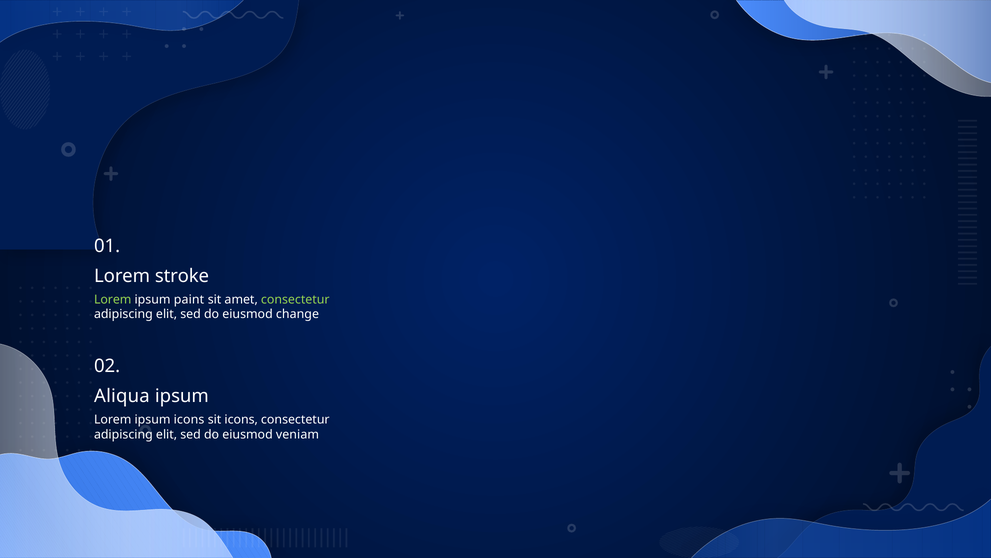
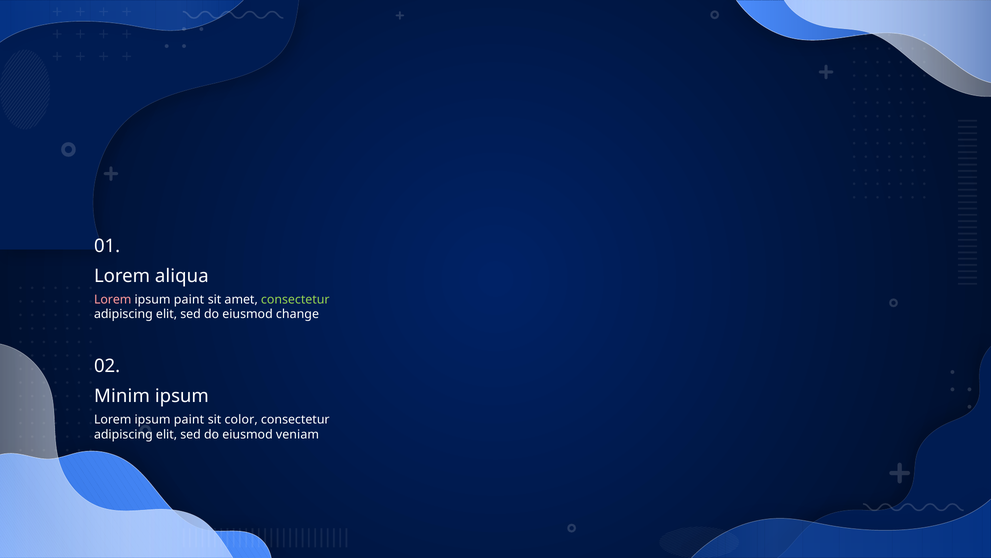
stroke: stroke -> aliqua
Lorem at (113, 299) colour: light green -> pink
Aliqua: Aliqua -> Minim
icons at (189, 419): icons -> paint
sit icons: icons -> color
